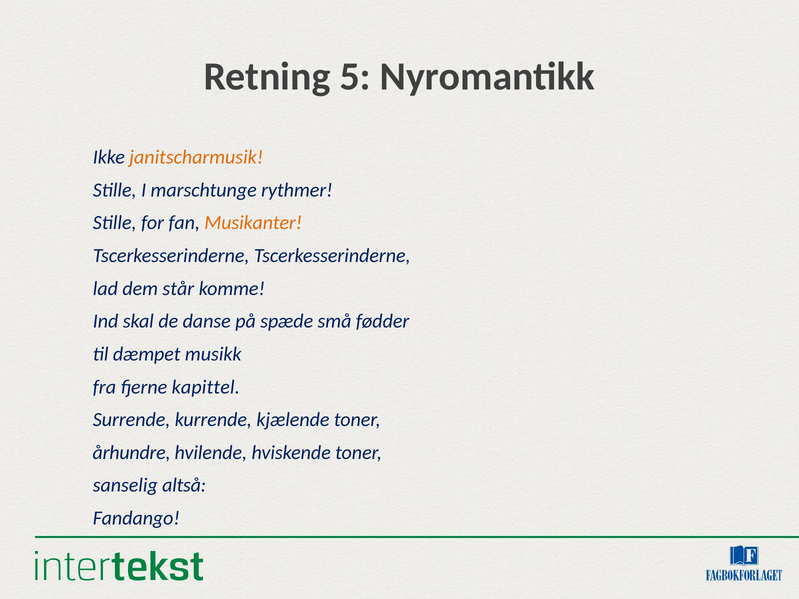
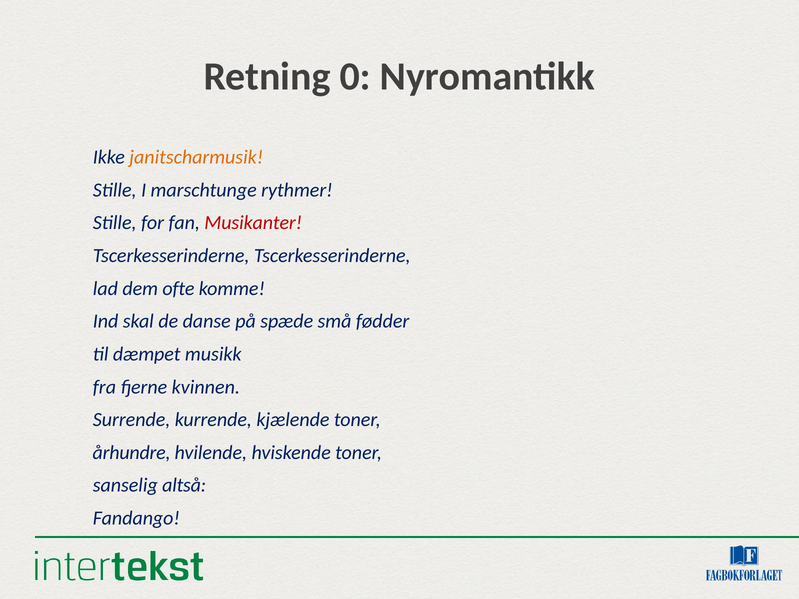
5: 5 -> 0
Musikanter colour: orange -> red
står: står -> ofte
kapittel: kapittel -> kvinnen
